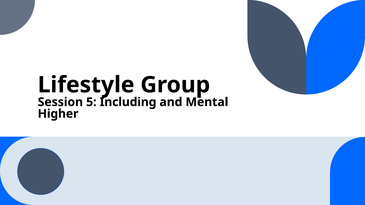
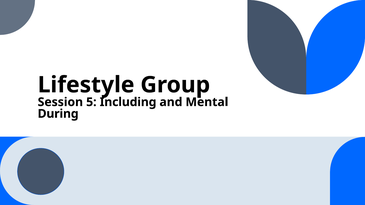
Higher: Higher -> During
